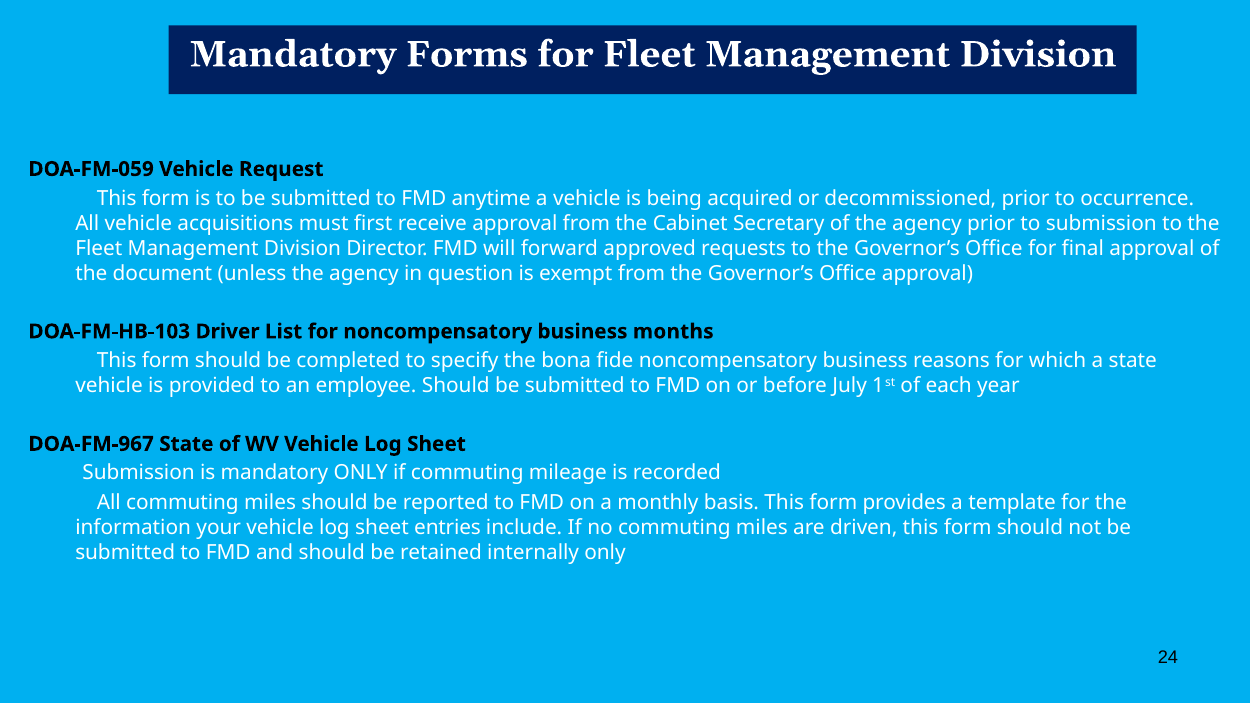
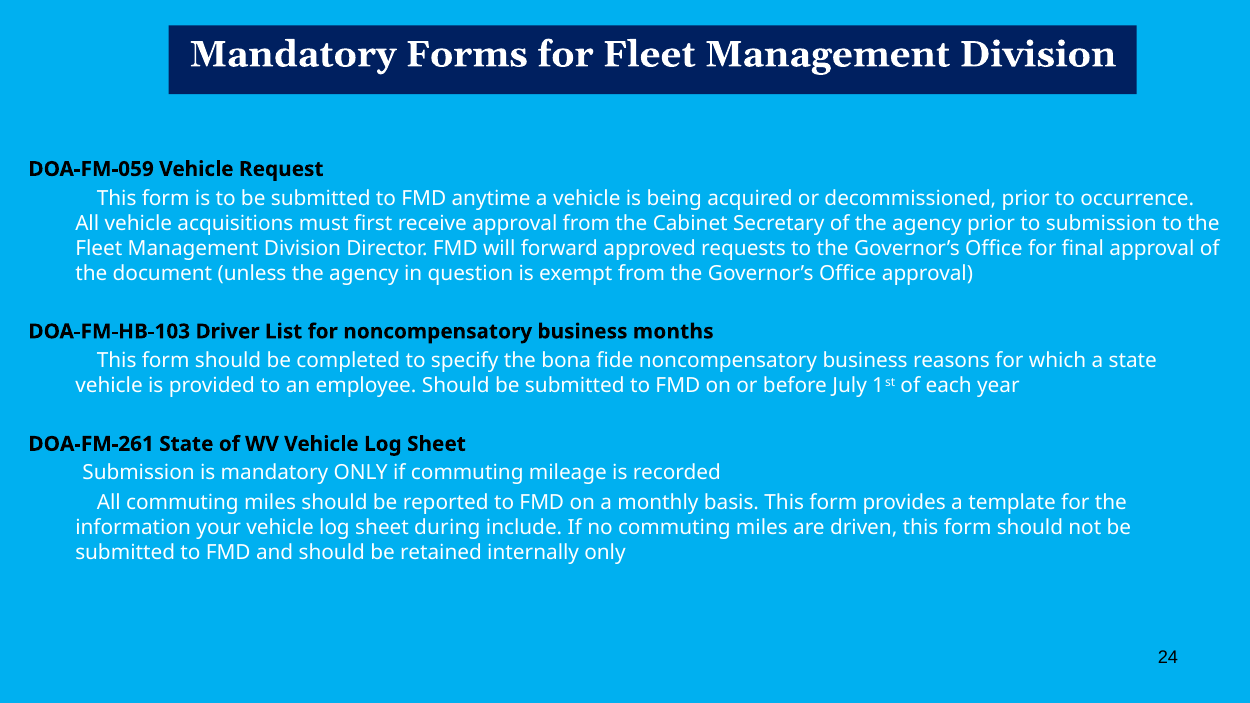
DOA-FM-967: DOA-FM-967 -> DOA-FM-261
entries: entries -> during
